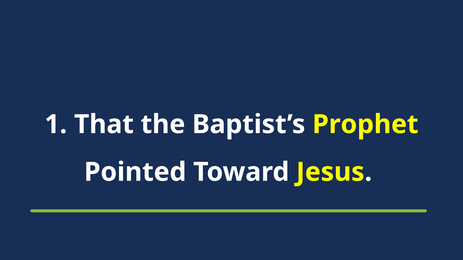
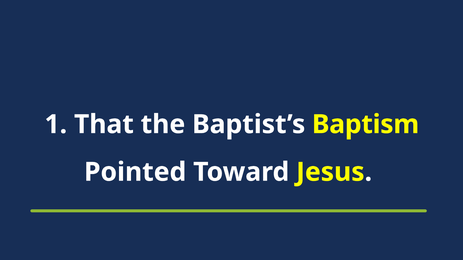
Prophet: Prophet -> Baptism
